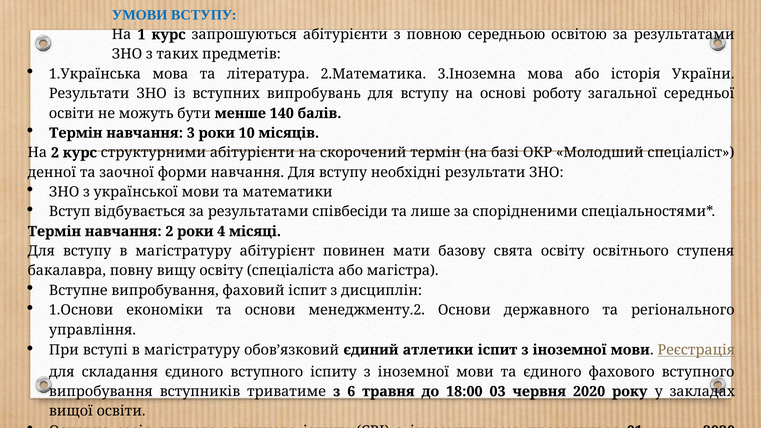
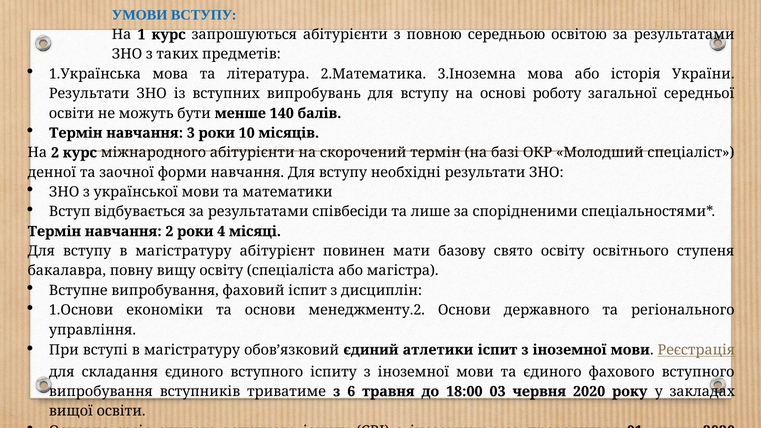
структурними: структурними -> міжнародного
свята: свята -> свято
